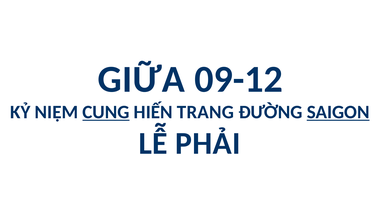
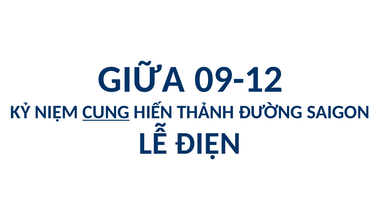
TRANG: TRANG -> THẢNH
SAIGON underline: present -> none
PHẢI: PHẢI -> ĐIỆN
